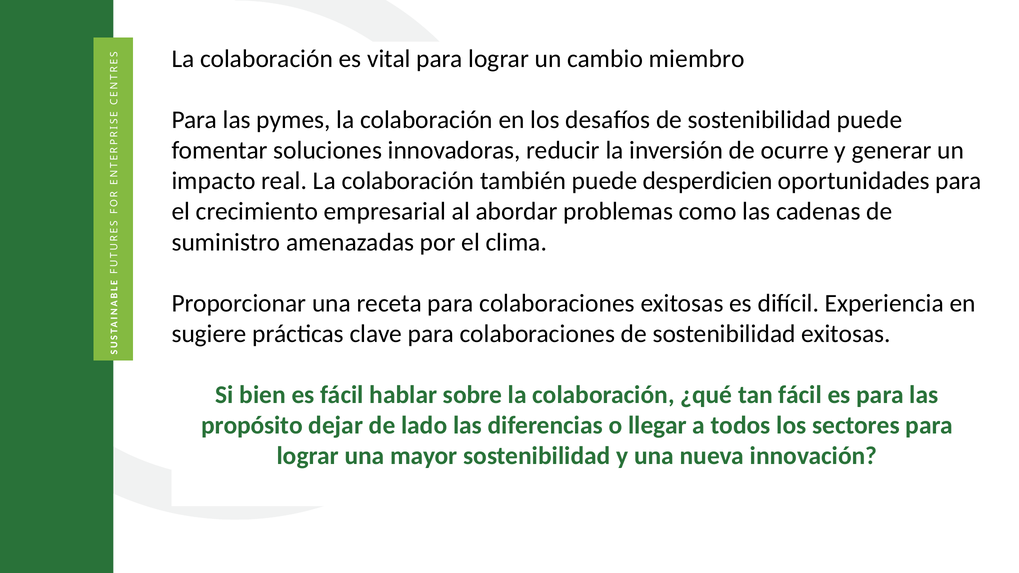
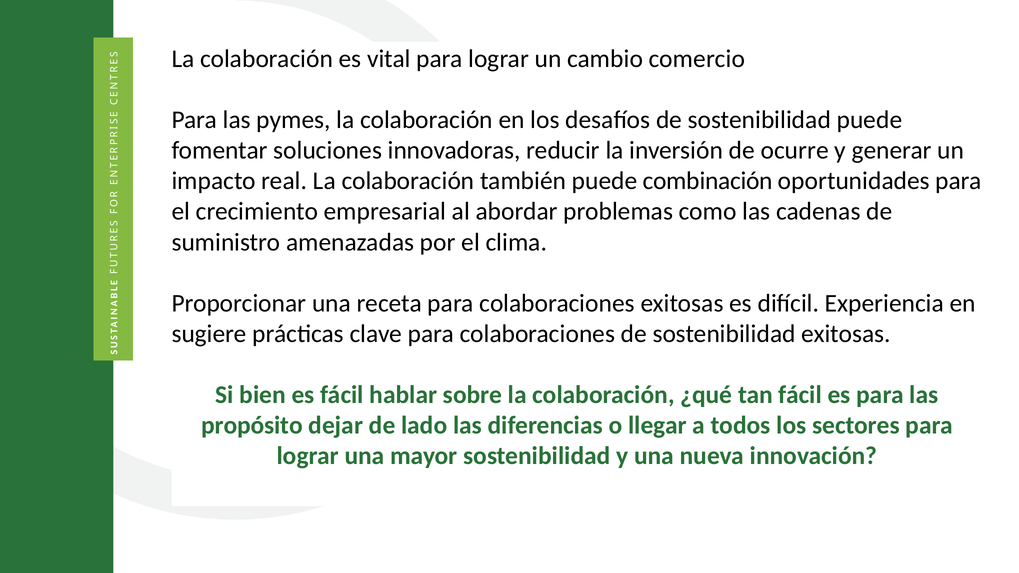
miembro: miembro -> comercio
desperdicien: desperdicien -> combinación
